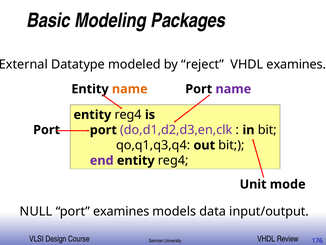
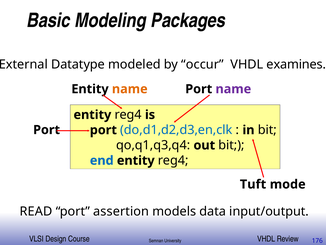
reject: reject -> occur
do,d1,d2,d3,en,clk colour: purple -> blue
end colour: purple -> blue
Unit: Unit -> Tuft
NULL: NULL -> READ
port examines: examines -> assertion
